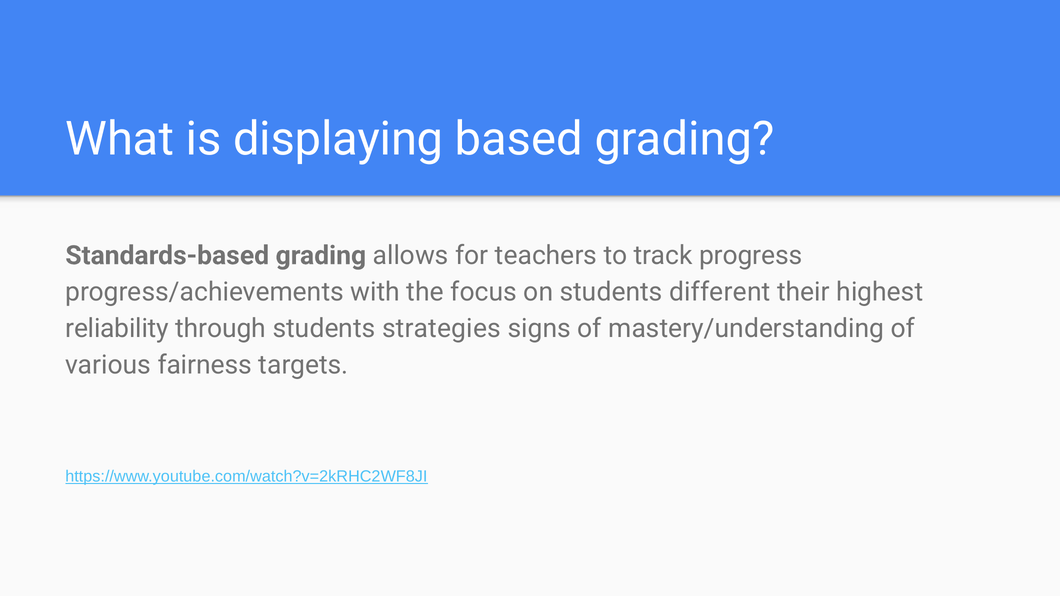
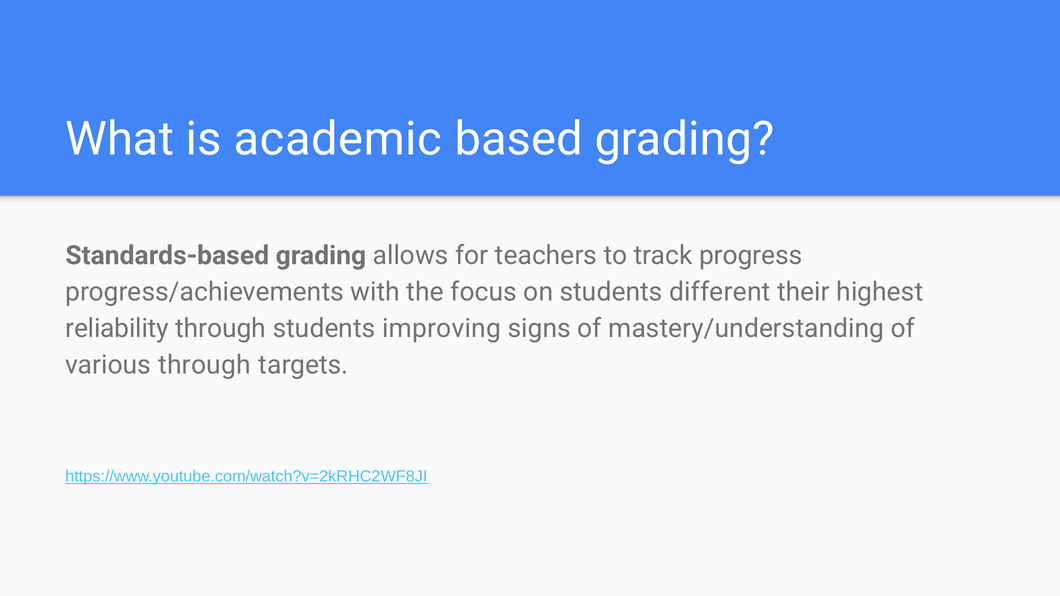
displaying: displaying -> academic
strategies: strategies -> improving
various fairness: fairness -> through
